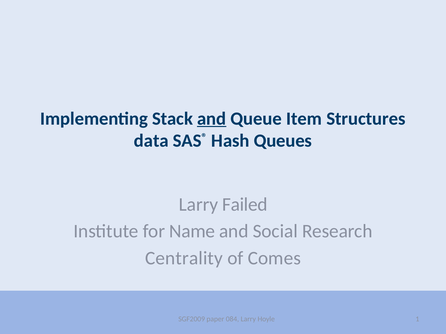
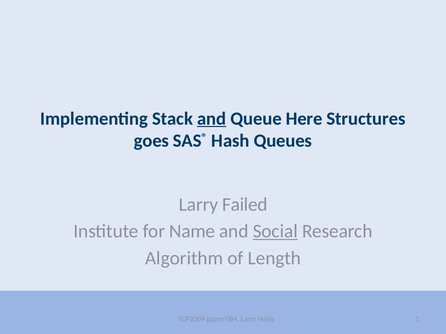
Item: Item -> Here
data: data -> goes
Social underline: none -> present
Centrality: Centrality -> Algorithm
Comes: Comes -> Length
